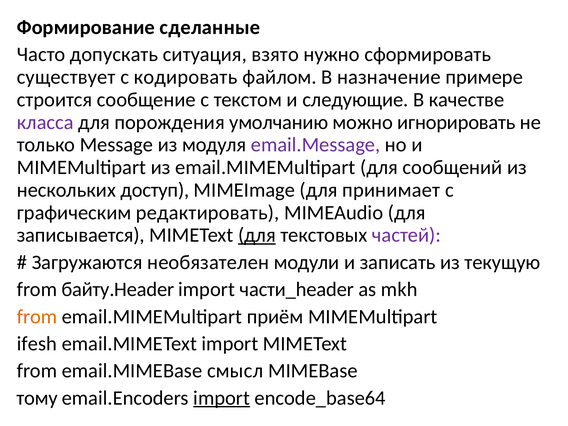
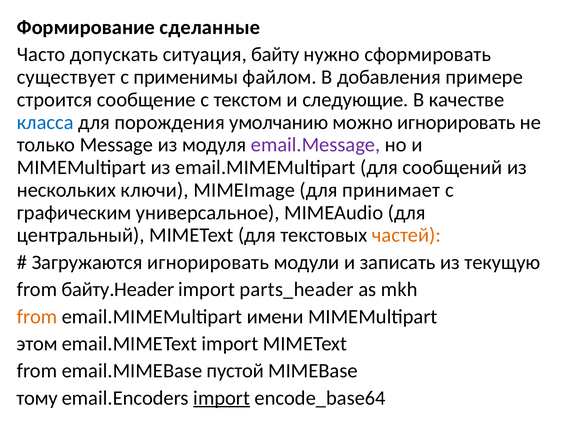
взято: взято -> байту
кодировать: кодировать -> применимы
назначение: назначение -> добавления
класса colour: purple -> blue
доступ: доступ -> ключи
редактировать: редактировать -> универсальное
записывается: записывается -> центральный
для at (257, 235) underline: present -> none
частей colour: purple -> orange
Загружаются необязателен: необязателен -> игнорировать
части_header: части_header -> parts_header
приём: приём -> имени
ifesh: ifesh -> этом
смысл: смысл -> пустой
